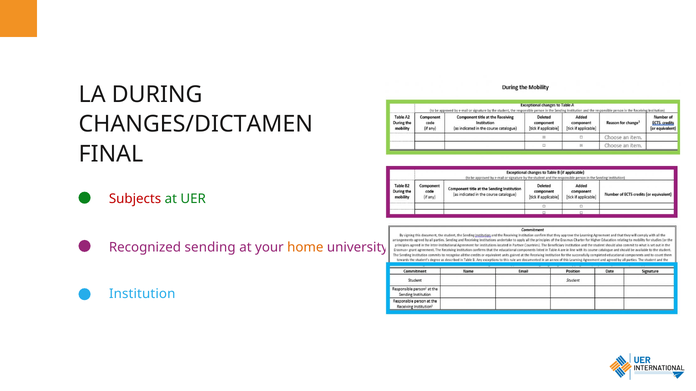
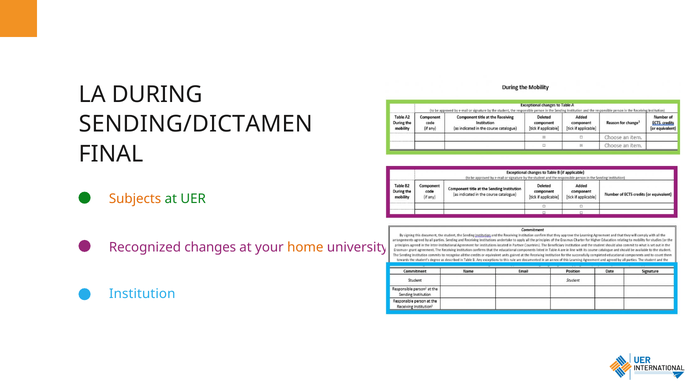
CHANGES/DICTAMEN: CHANGES/DICTAMEN -> SENDING/DICTAMEN
Subjects colour: red -> orange
sending: sending -> changes
